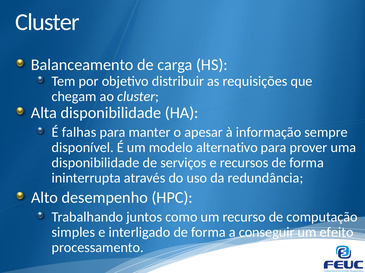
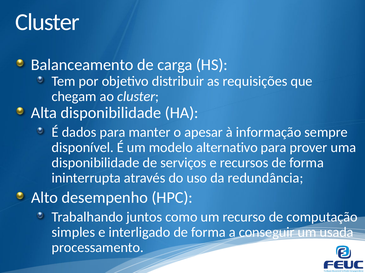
falhas: falhas -> dados
efeito: efeito -> usada
